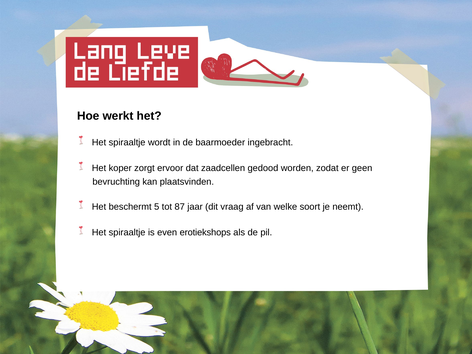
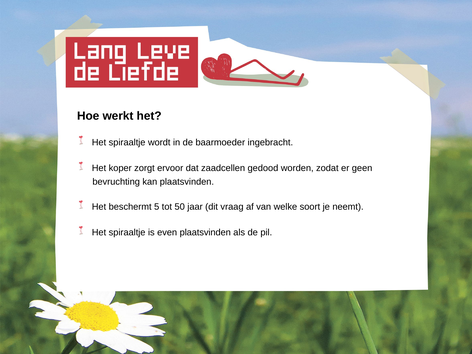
87: 87 -> 50
even erotiekshops: erotiekshops -> plaatsvinden
